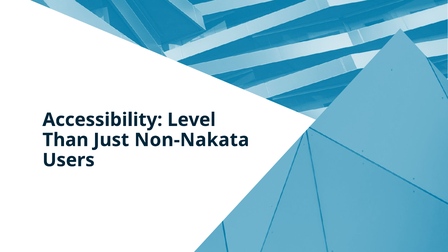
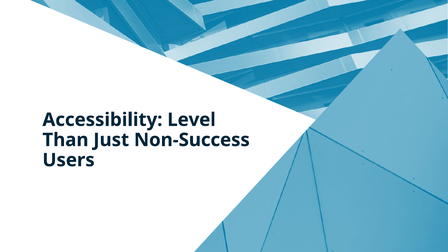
Non-Nakata: Non-Nakata -> Non-Success
